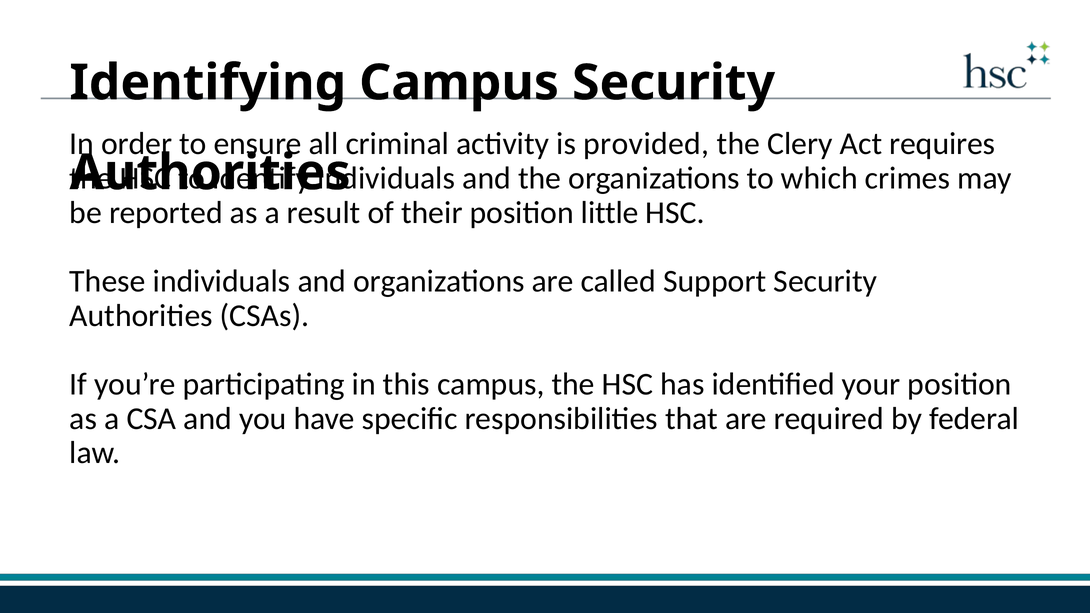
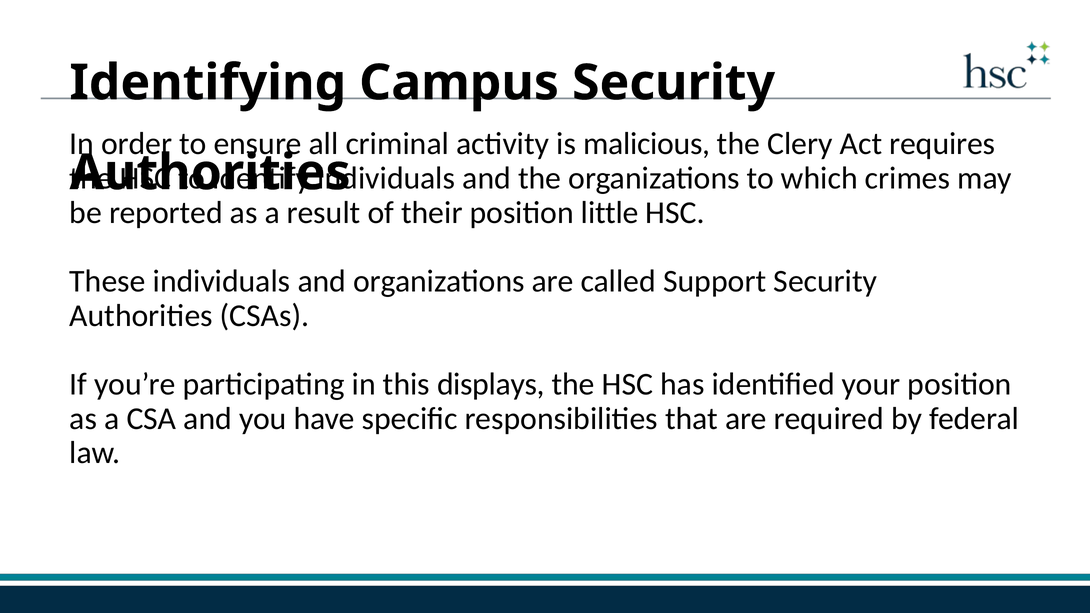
provided: provided -> malicious
this campus: campus -> displays
